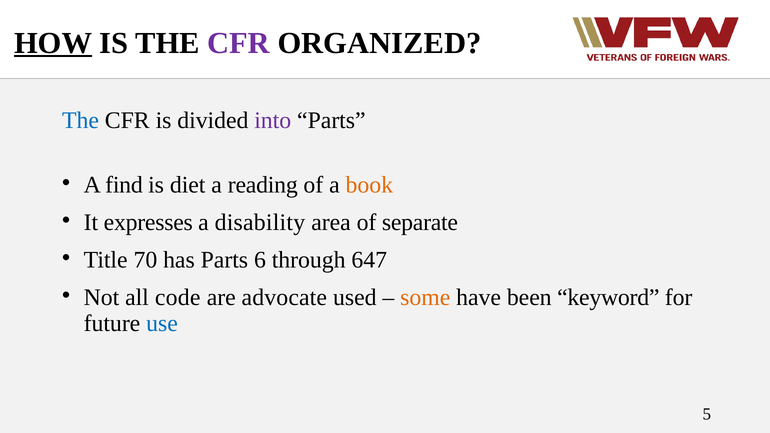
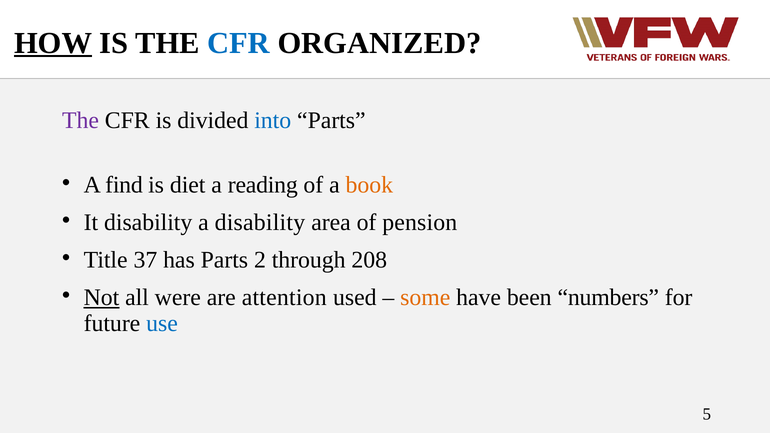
CFR at (239, 43) colour: purple -> blue
The at (81, 120) colour: blue -> purple
into colour: purple -> blue
It expresses: expresses -> disability
separate: separate -> pension
70: 70 -> 37
6: 6 -> 2
647: 647 -> 208
Not underline: none -> present
code: code -> were
advocate: advocate -> attention
keyword: keyword -> numbers
